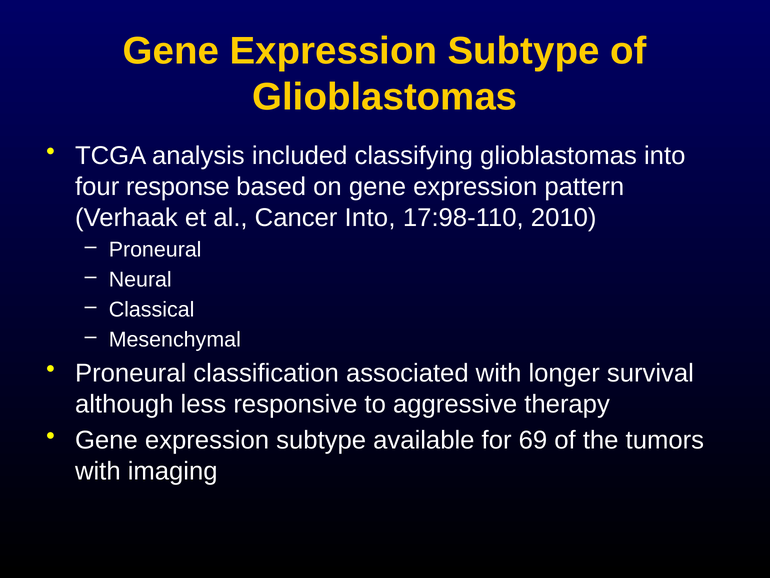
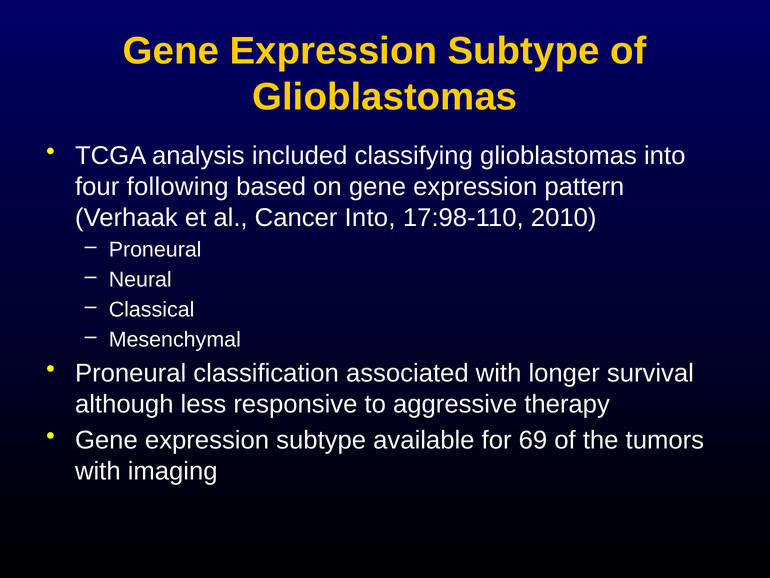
response: response -> following
